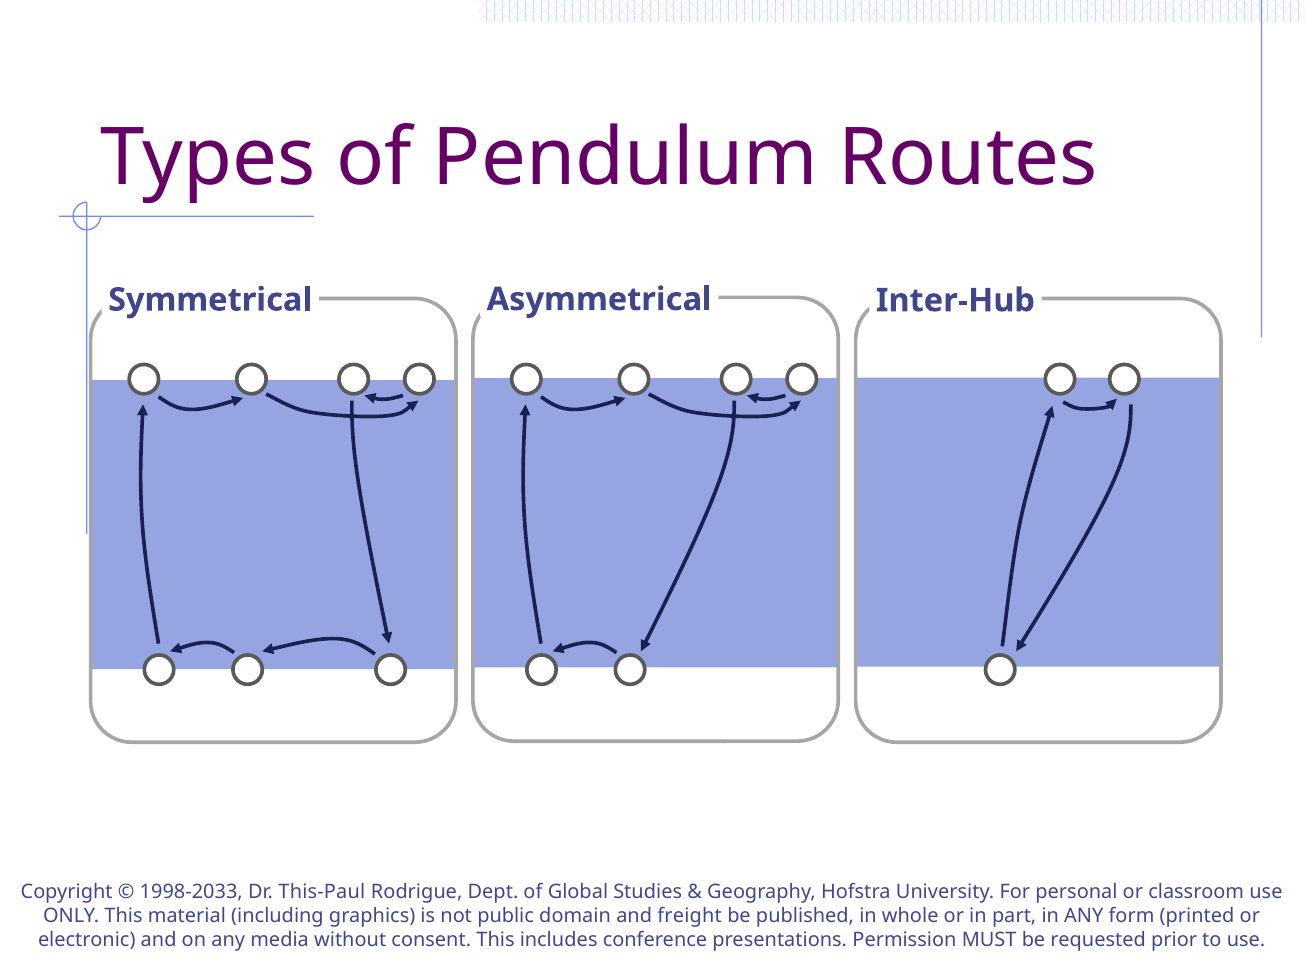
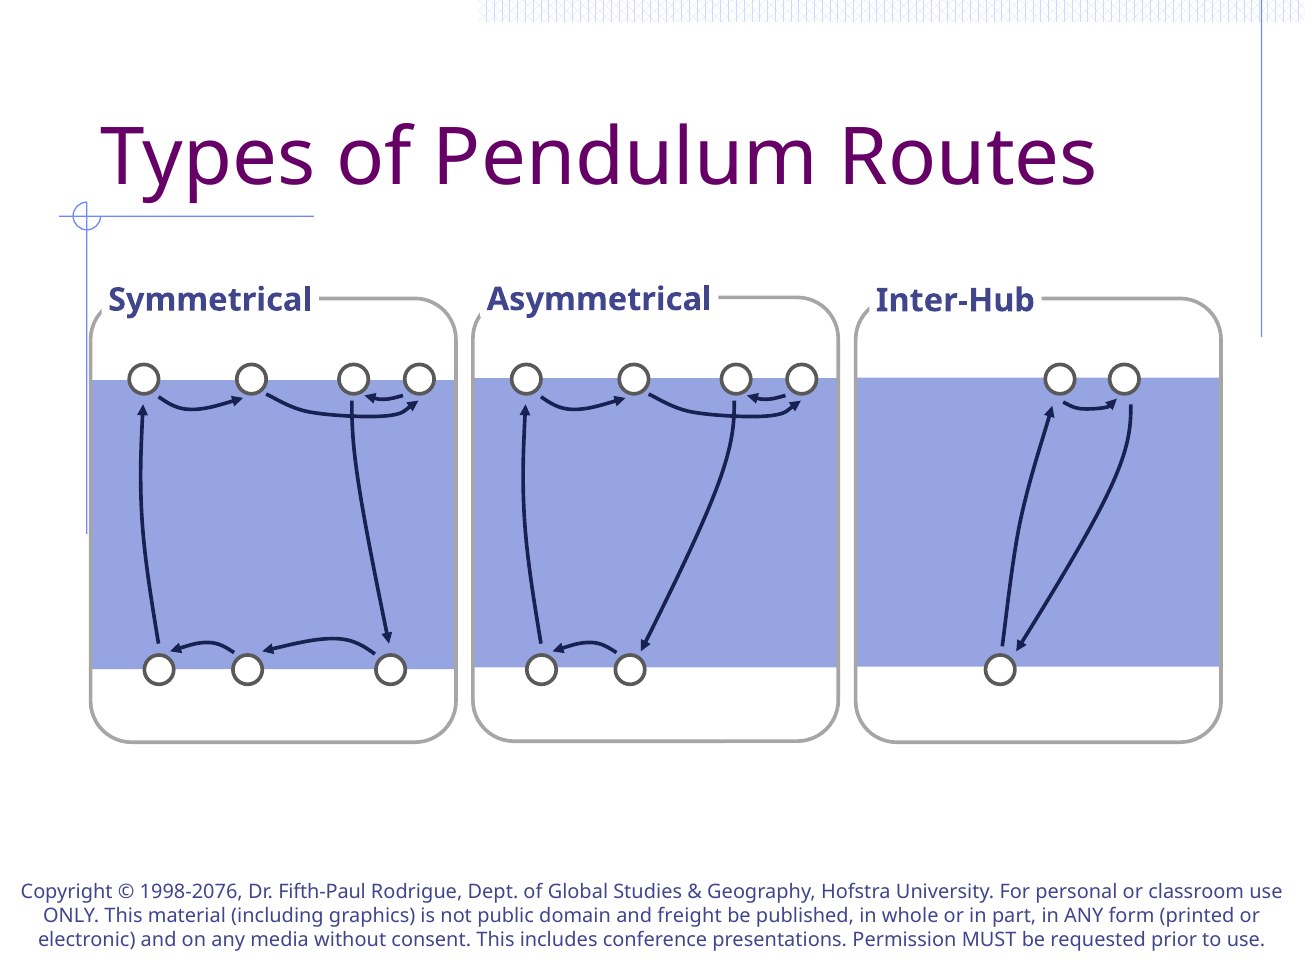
1998-2033: 1998-2033 -> 1998-2076
This-Paul: This-Paul -> Fifth-Paul
